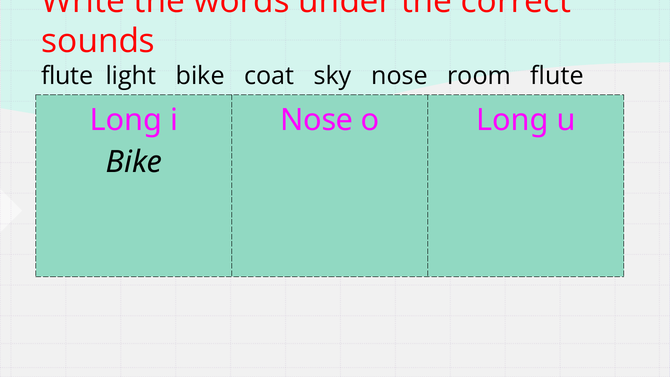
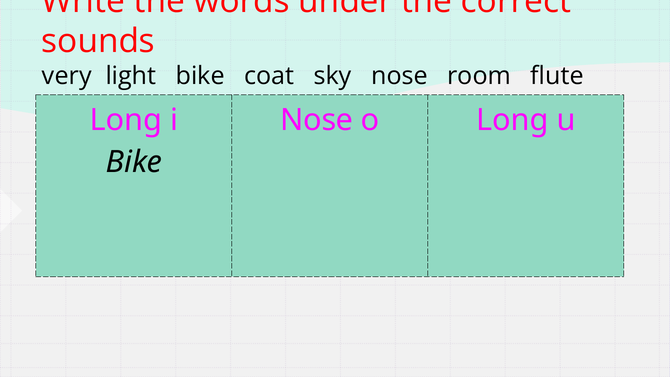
flute at (67, 76): flute -> very
